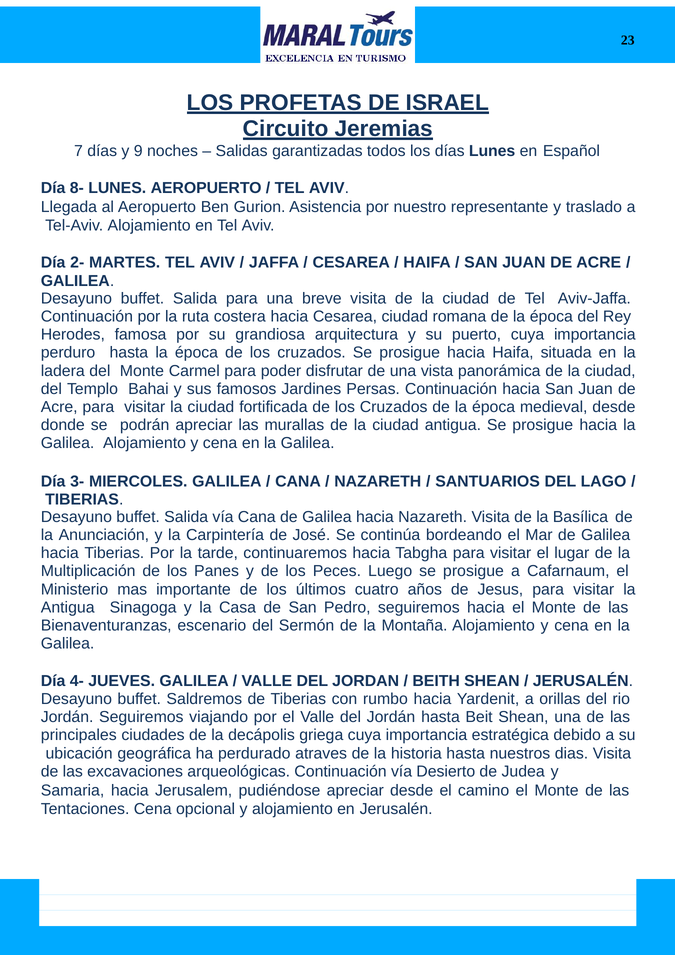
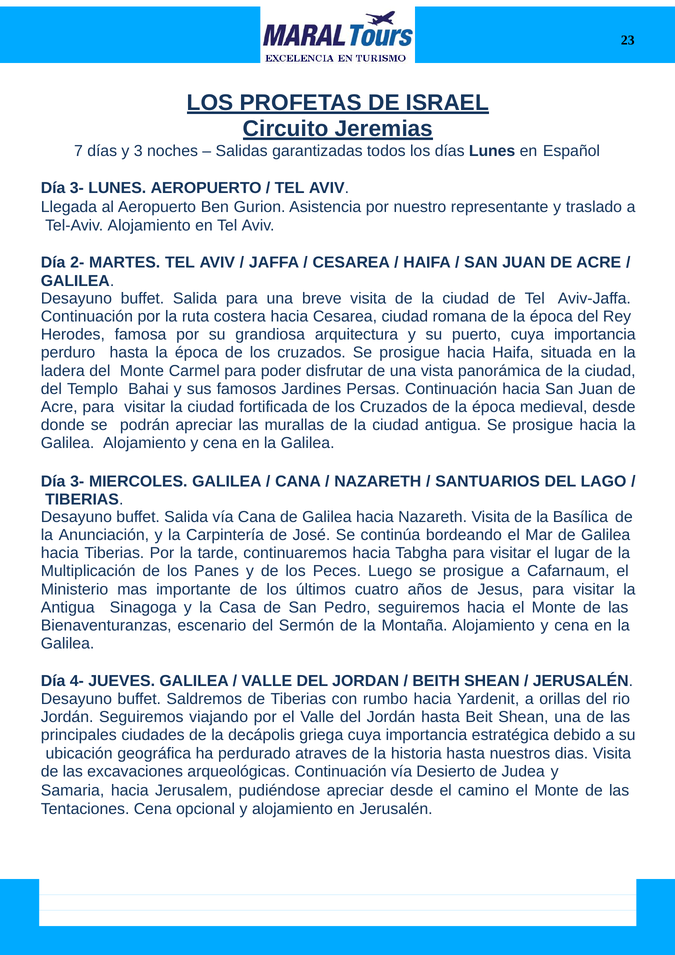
9: 9 -> 3
8- at (77, 188): 8- -> 3-
